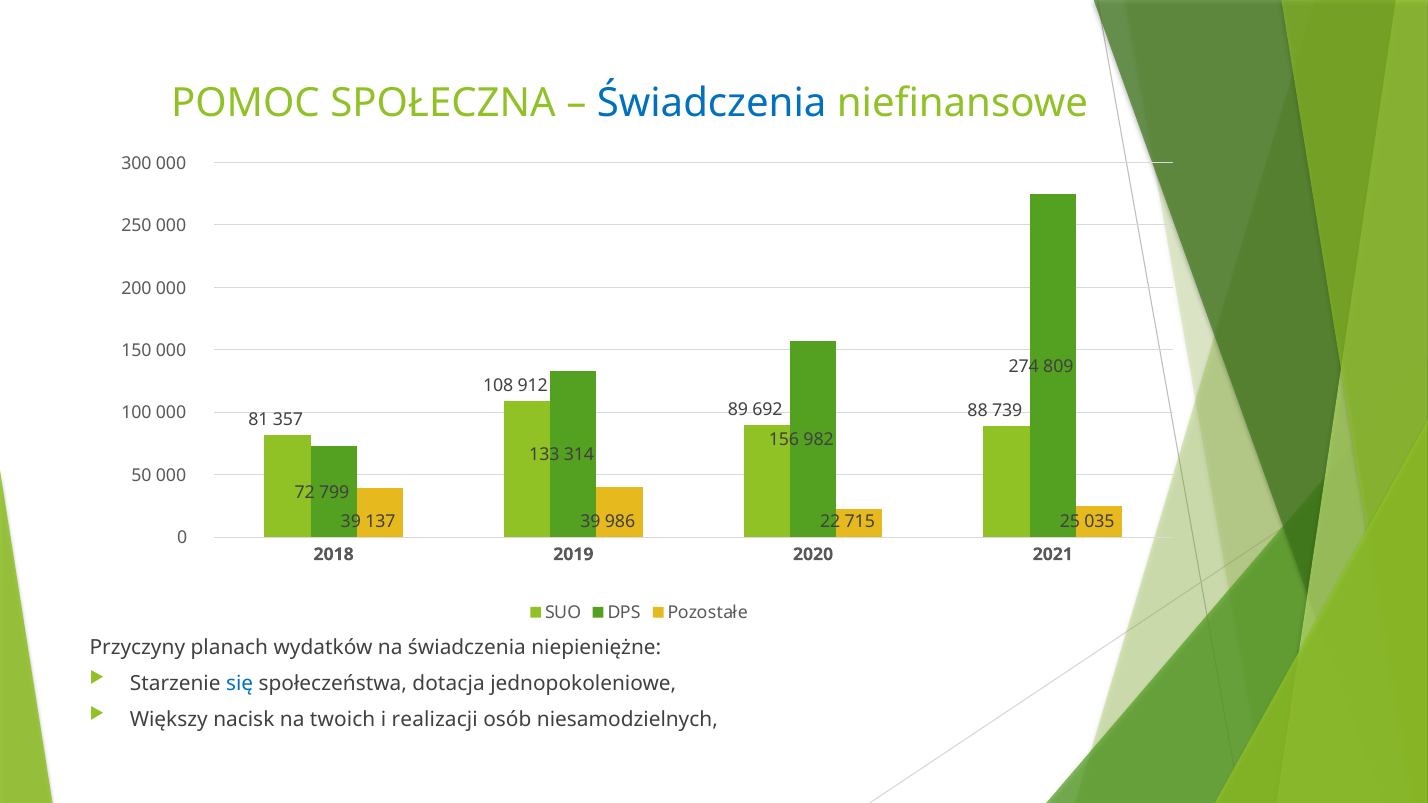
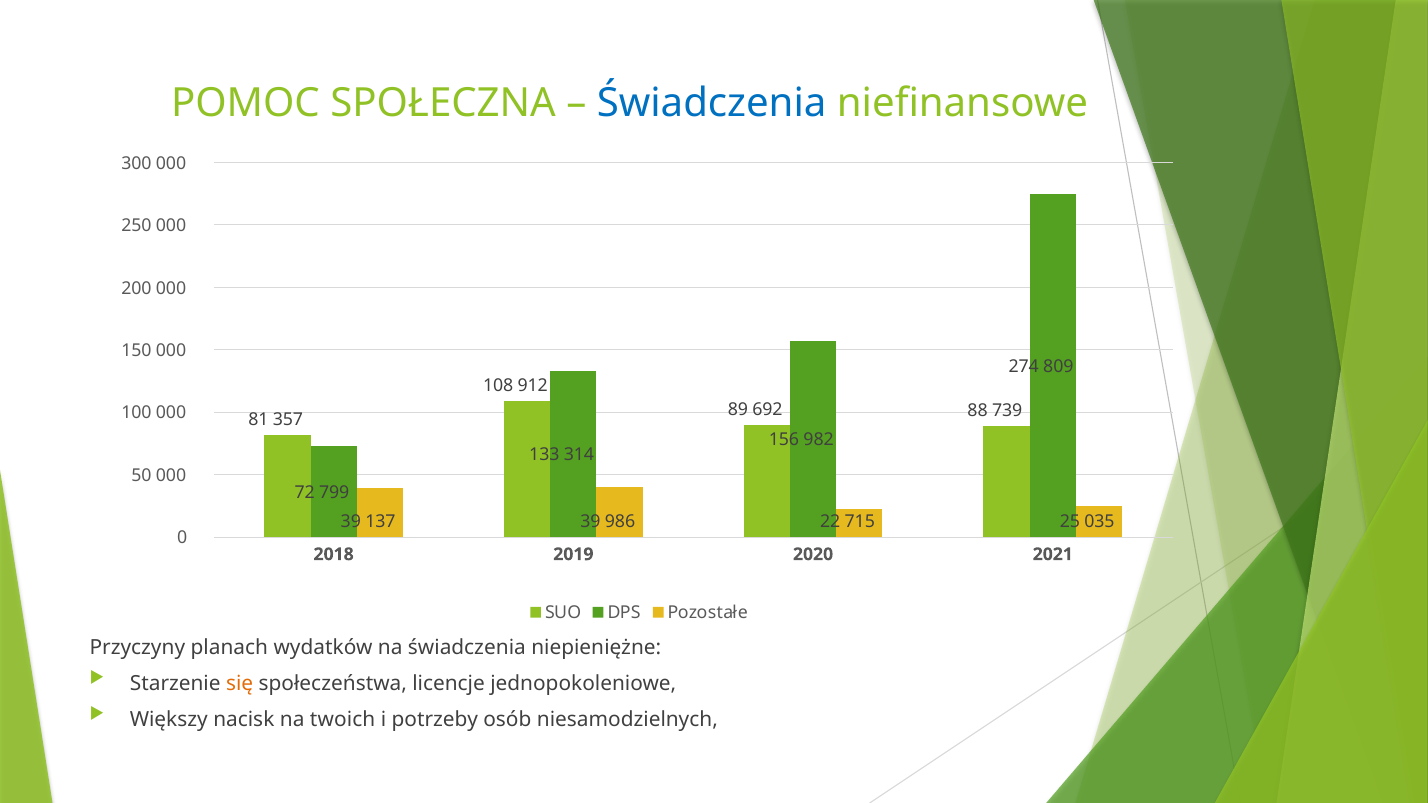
się colour: blue -> orange
dotacja: dotacja -> licencje
realizacji: realizacji -> potrzeby
